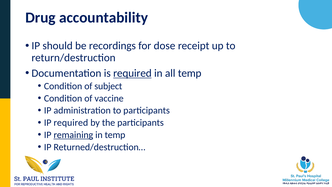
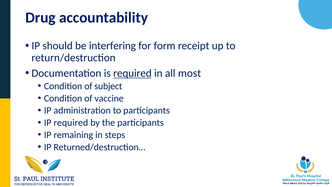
recordings: recordings -> interfering
dose: dose -> form
all temp: temp -> most
remaining underline: present -> none
in temp: temp -> steps
